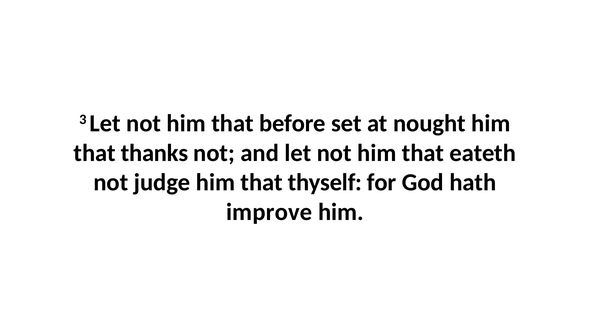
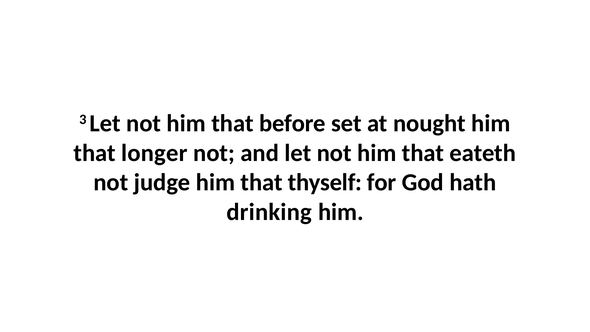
thanks: thanks -> longer
improve: improve -> drinking
